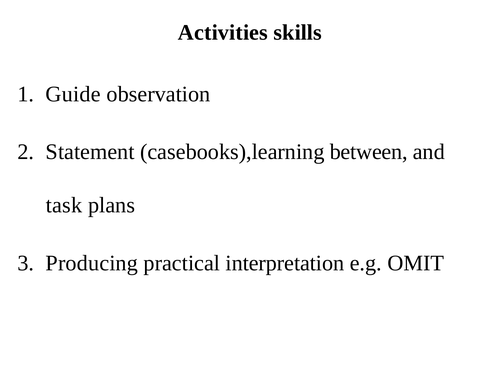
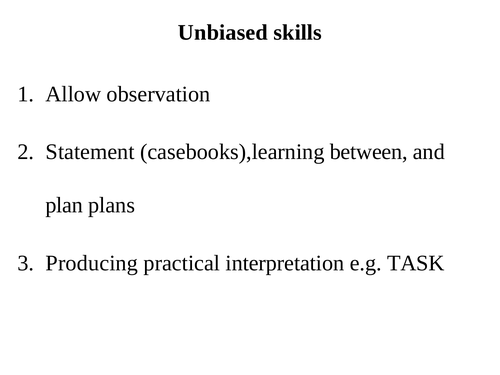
Activities: Activities -> Unbiased
Guide: Guide -> Allow
task: task -> plan
OMIT: OMIT -> TASK
